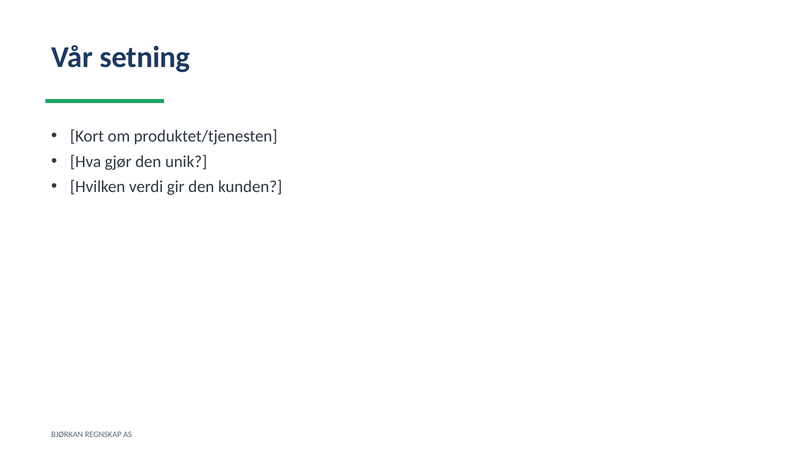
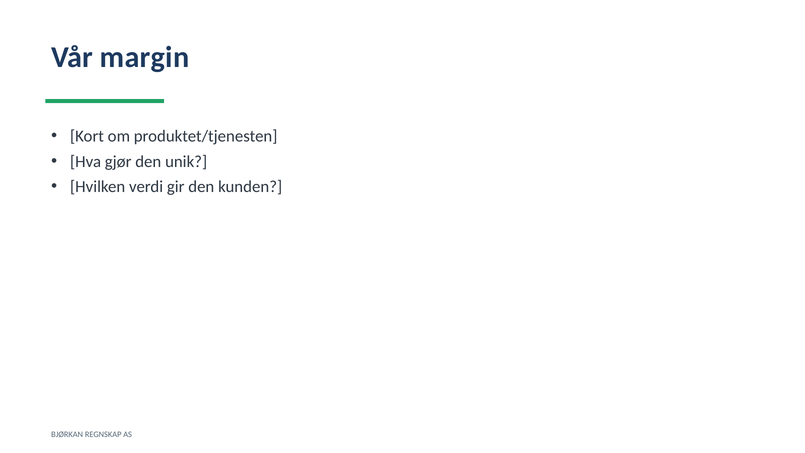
setning: setning -> margin
